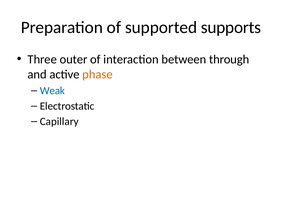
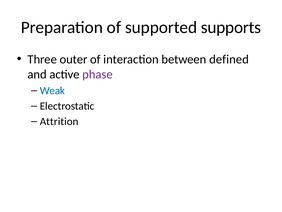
through: through -> defined
phase colour: orange -> purple
Capillary: Capillary -> Attrition
